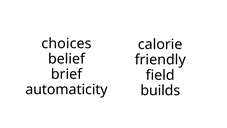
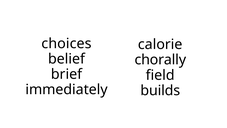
friendly: friendly -> chorally
automaticity: automaticity -> immediately
